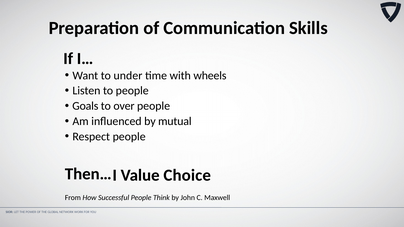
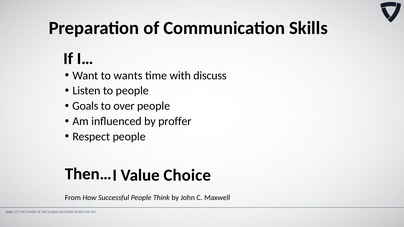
under: under -> wants
wheels: wheels -> discuss
mutual: mutual -> proffer
